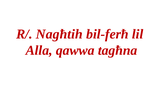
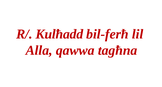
Nagħtih: Nagħtih -> Kulħadd
